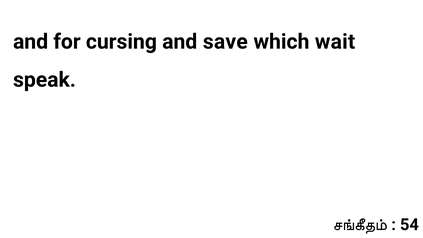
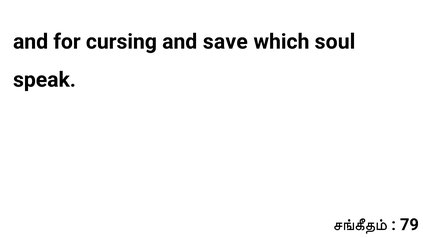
wait: wait -> soul
54: 54 -> 79
